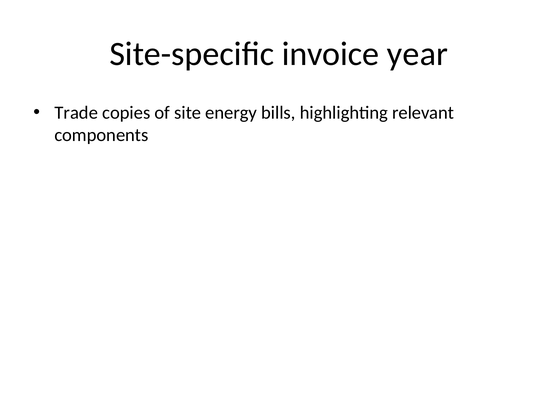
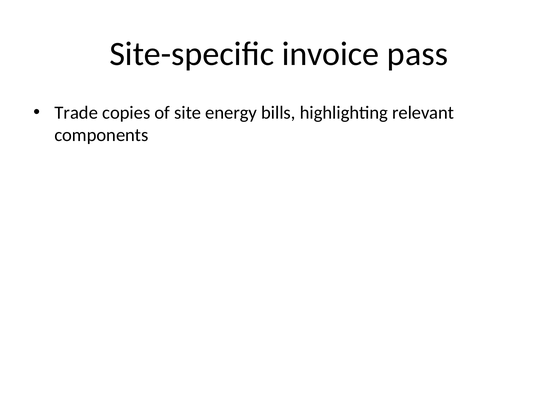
year: year -> pass
